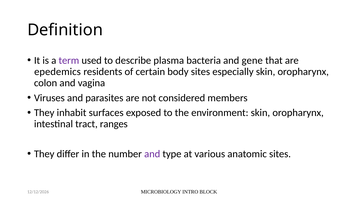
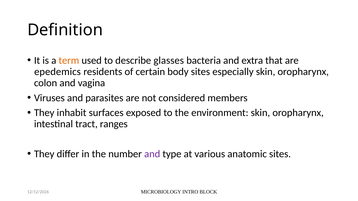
term colour: purple -> orange
plasma: plasma -> glasses
gene: gene -> extra
